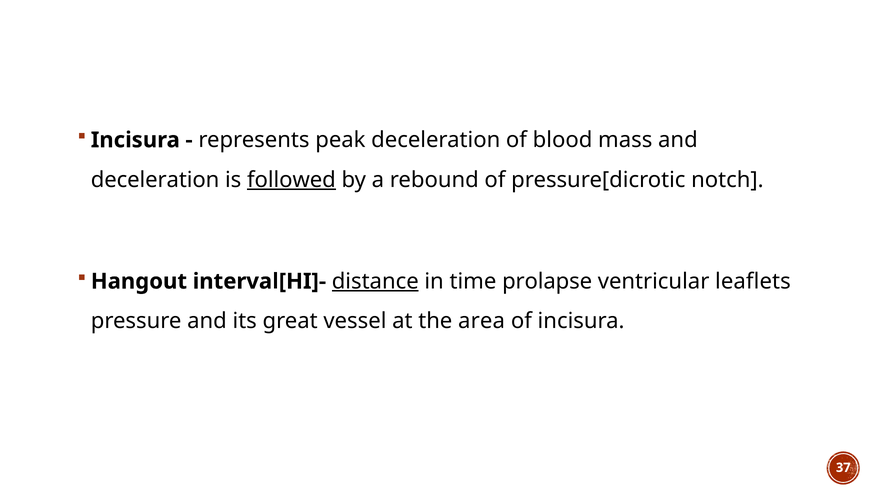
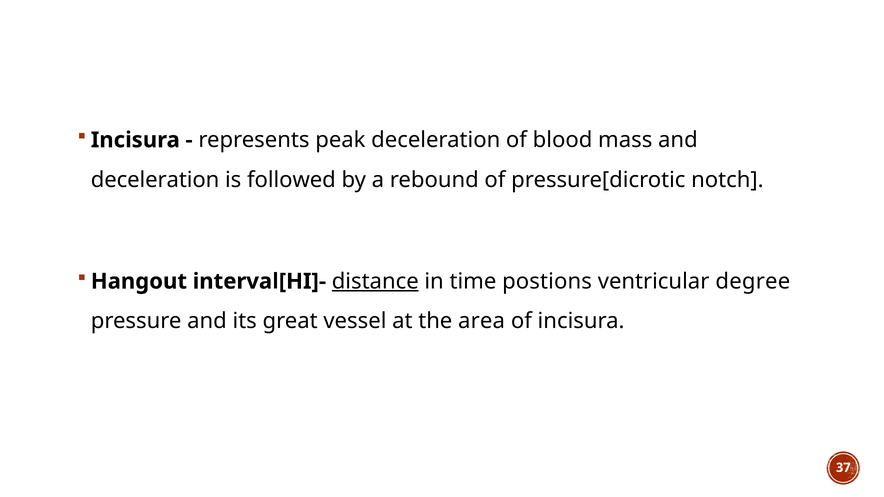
followed underline: present -> none
prolapse: prolapse -> postions
leaflets: leaflets -> degree
